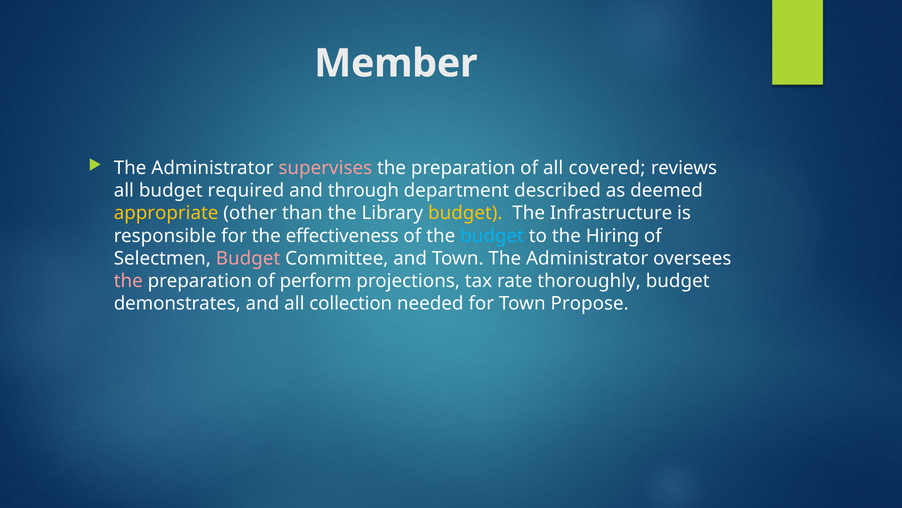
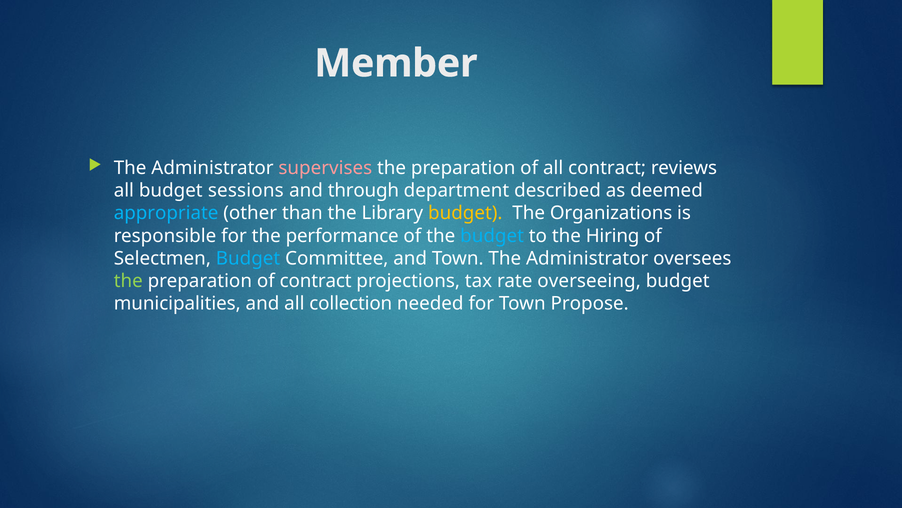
all covered: covered -> contract
required: required -> sessions
appropriate colour: yellow -> light blue
Infrastructure: Infrastructure -> Organizations
effectiveness: effectiveness -> performance
Budget at (248, 258) colour: pink -> light blue
the at (128, 281) colour: pink -> light green
of perform: perform -> contract
thoroughly: thoroughly -> overseeing
demonstrates: demonstrates -> municipalities
